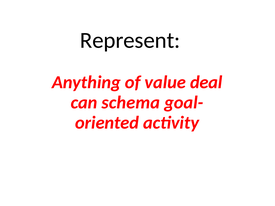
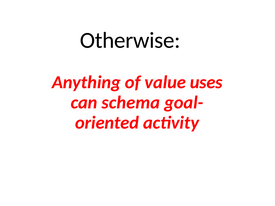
Represent: Represent -> Otherwise
deal: deal -> uses
